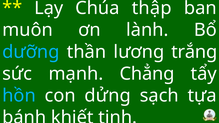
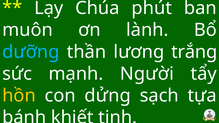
thập: thập -> phút
Chẳng: Chẳng -> Người
hồn colour: light blue -> yellow
